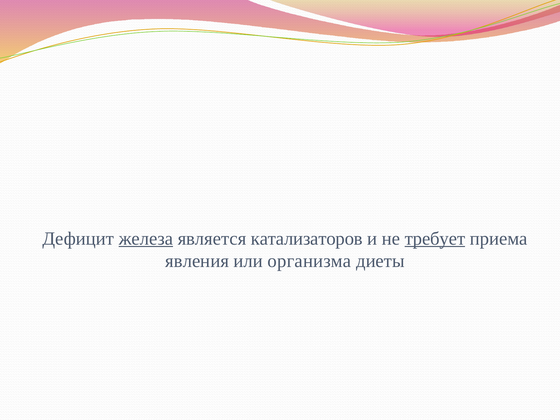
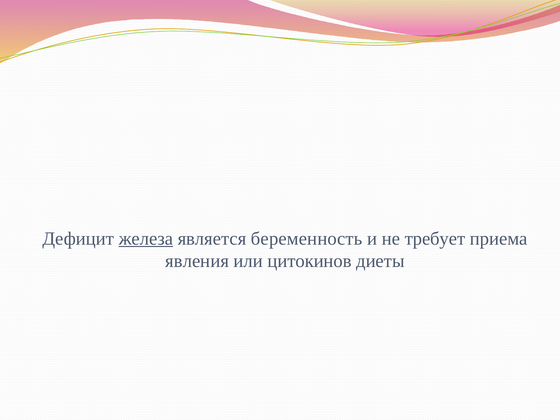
катализаторов: катализаторов -> беременность
требует underline: present -> none
организма: организма -> цитокинов
